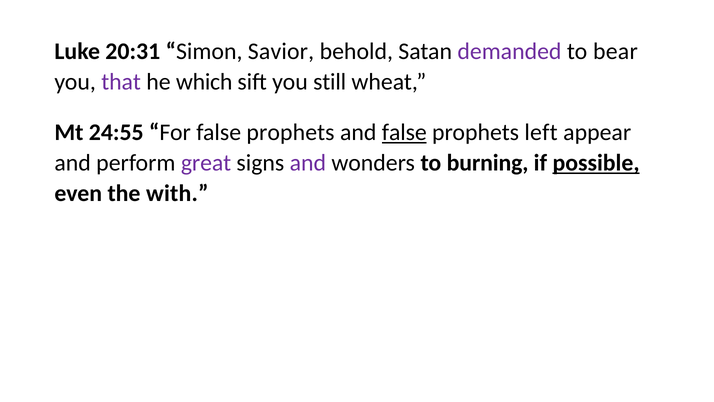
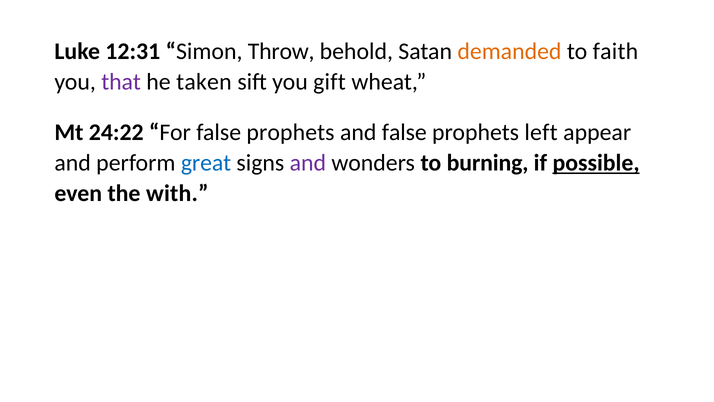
20:31: 20:31 -> 12:31
Savior: Savior -> Throw
demanded colour: purple -> orange
bear: bear -> faith
which: which -> taken
still: still -> gift
24:55: 24:55 -> 24:22
false at (404, 132) underline: present -> none
great colour: purple -> blue
